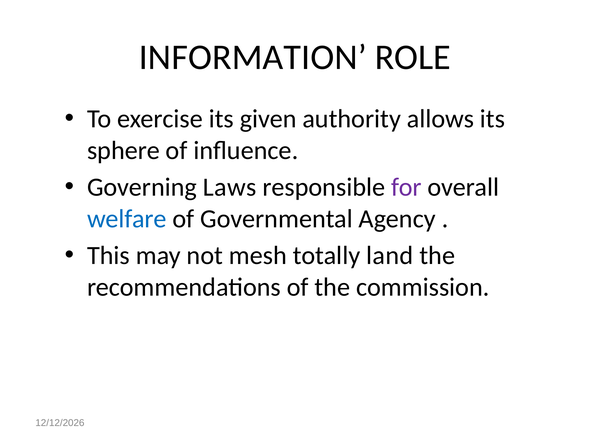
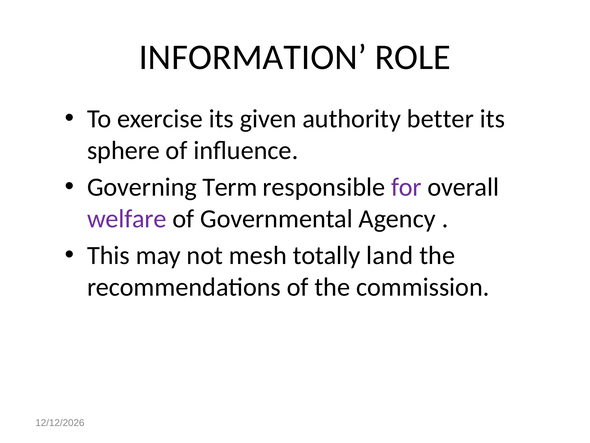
allows: allows -> better
Laws: Laws -> Term
welfare colour: blue -> purple
